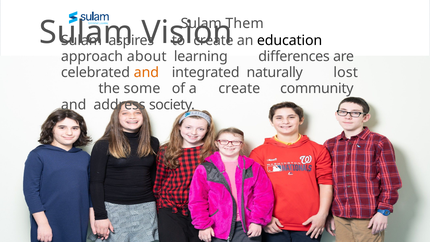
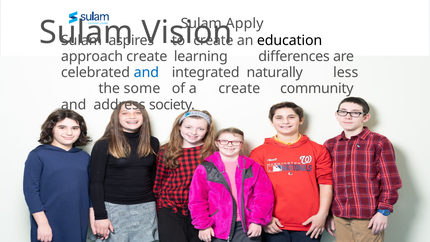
Them: Them -> Apply
approach about: about -> create
and at (146, 73) colour: orange -> blue
lost: lost -> less
